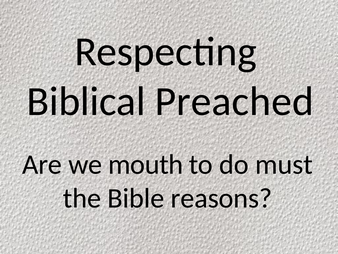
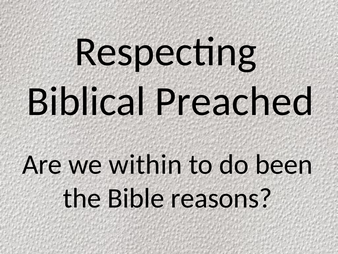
mouth: mouth -> within
must: must -> been
